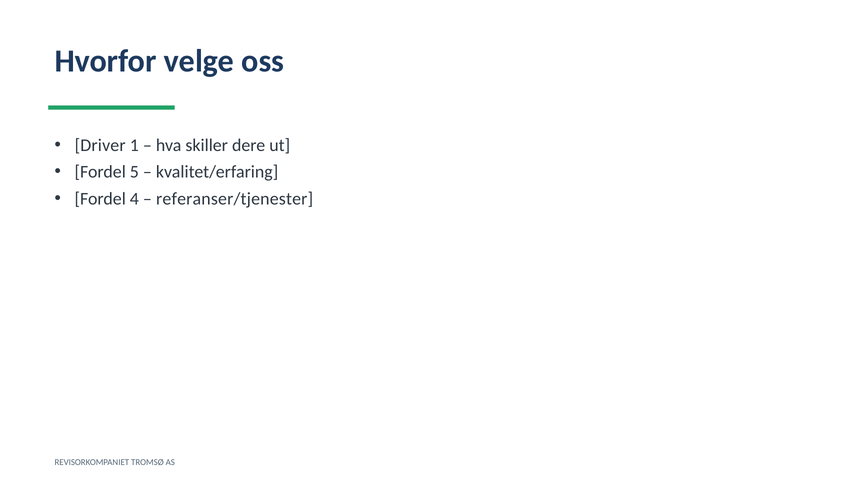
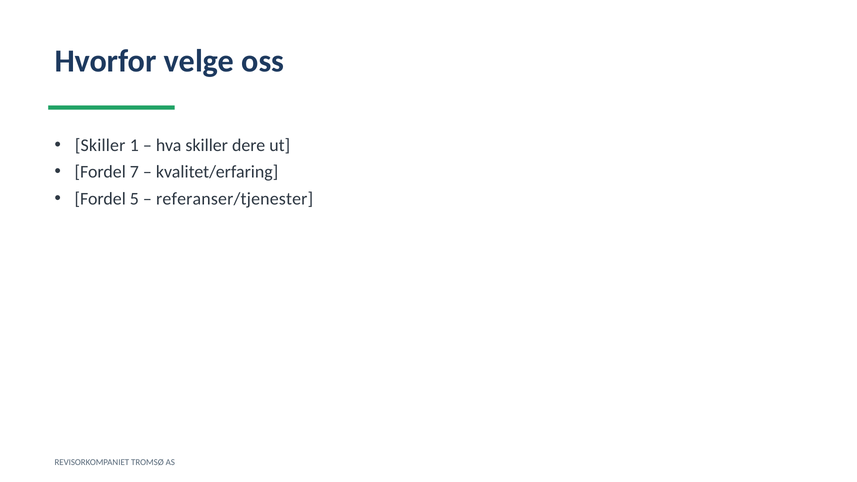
Driver at (100, 145): Driver -> Skiller
5: 5 -> 7
4: 4 -> 5
